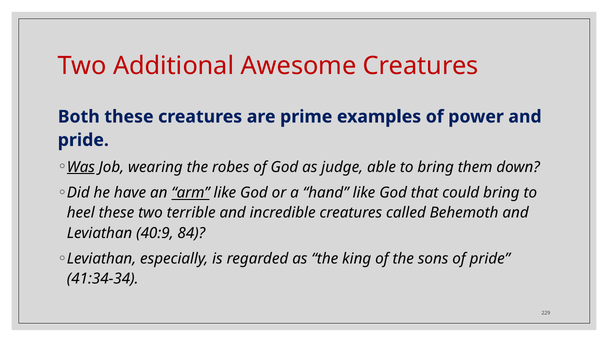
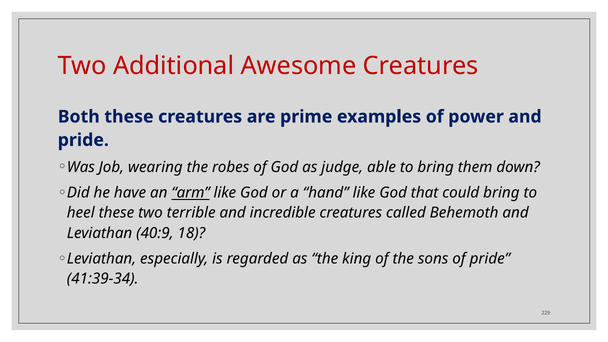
Was underline: present -> none
84: 84 -> 18
41:34-34: 41:34-34 -> 41:39-34
